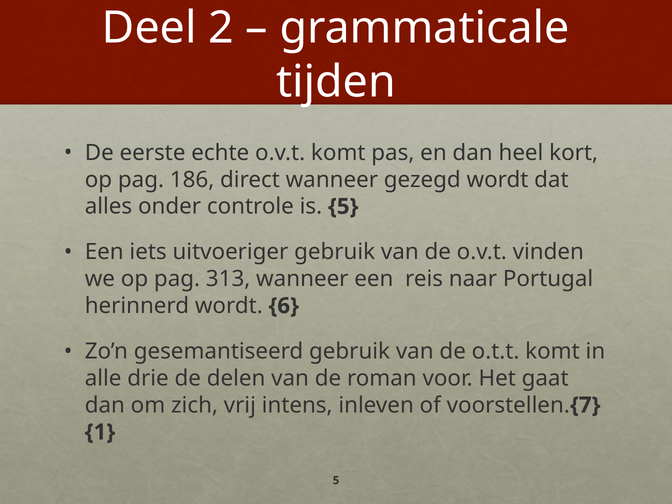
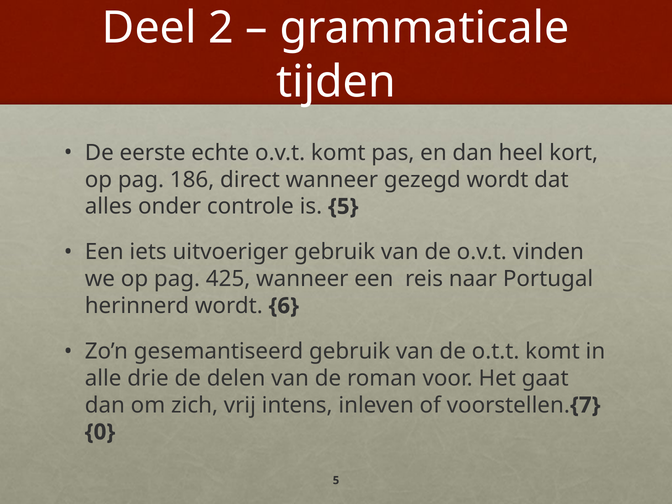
313: 313 -> 425
1: 1 -> 0
